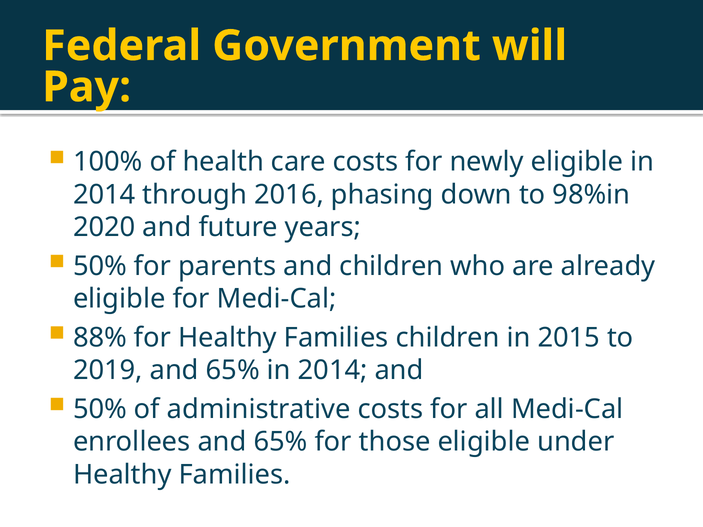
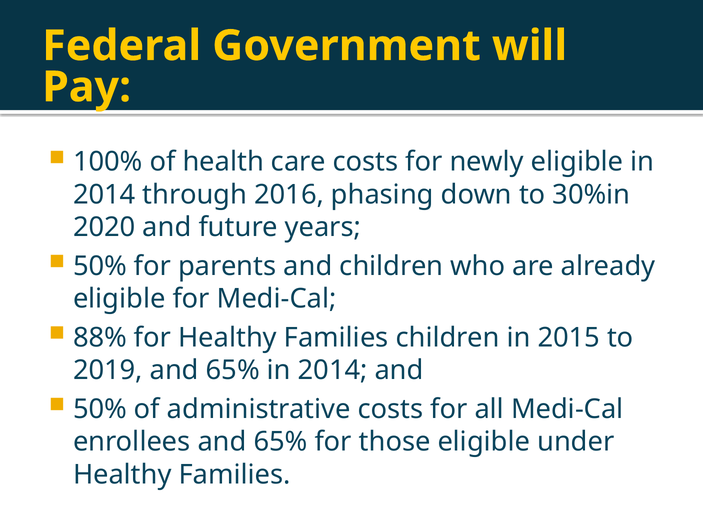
98%in: 98%in -> 30%in
